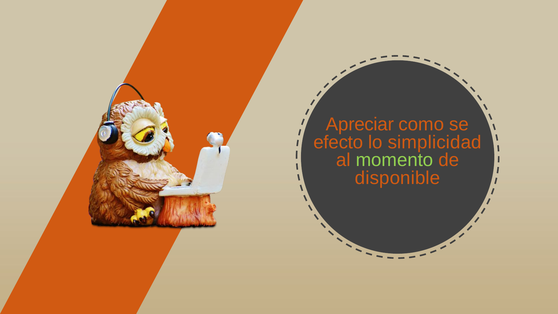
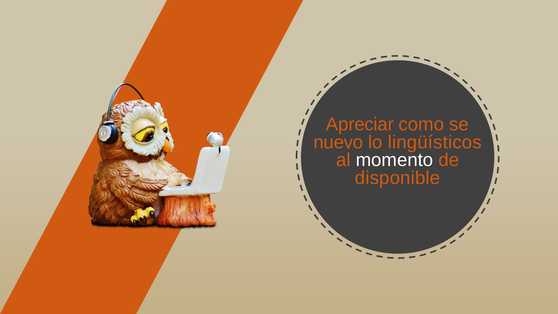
efecto: efecto -> nuevo
simplicidad: simplicidad -> lingüísticos
momento colour: light green -> white
